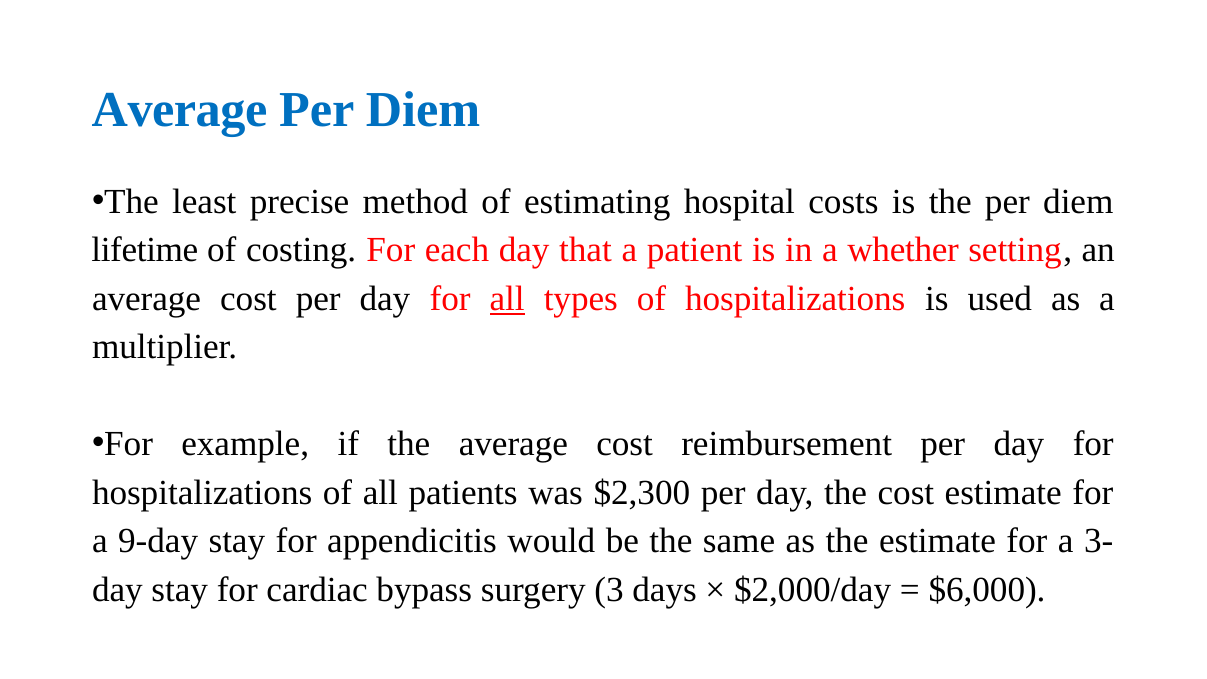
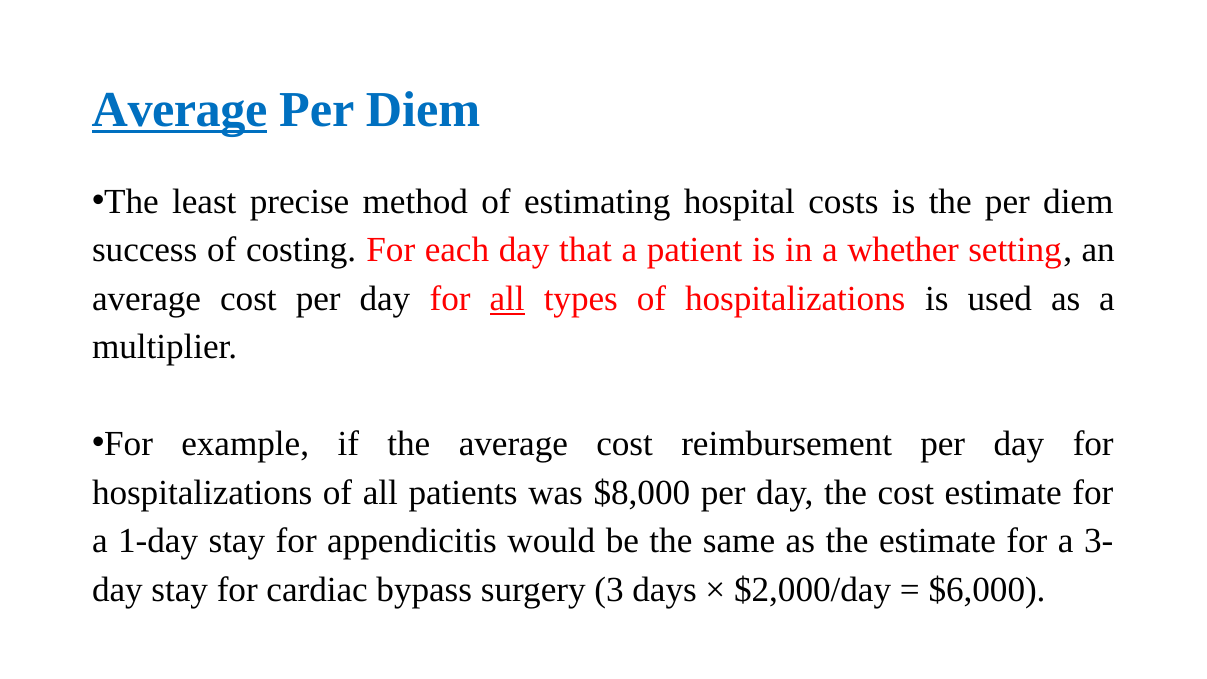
Average at (180, 110) underline: none -> present
lifetime: lifetime -> success
$2,300: $2,300 -> $8,000
9-day: 9-day -> 1-day
